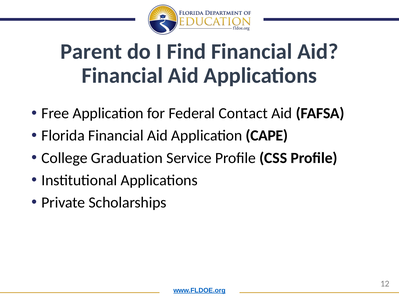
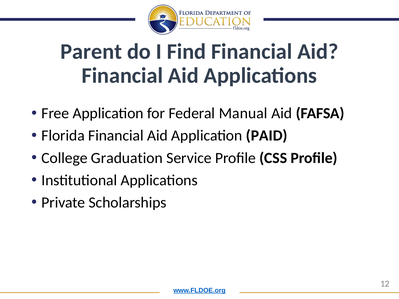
Contact: Contact -> Manual
CAPE: CAPE -> PAID
